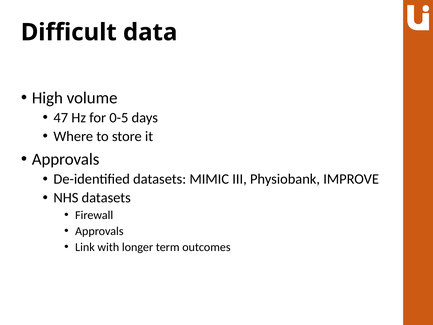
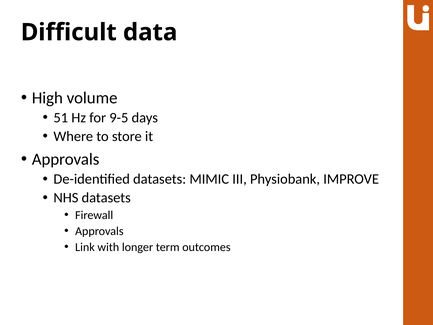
47: 47 -> 51
0-5: 0-5 -> 9-5
